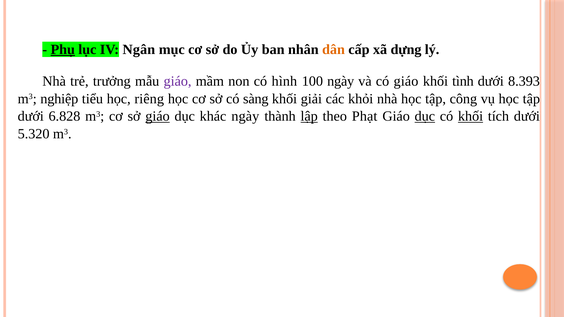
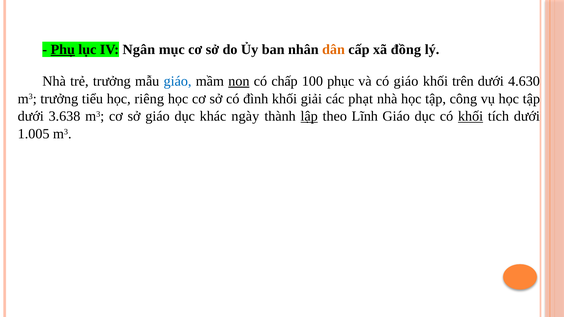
dựng: dựng -> đồng
giáo at (178, 81) colour: purple -> blue
non underline: none -> present
hình: hình -> chấp
100 ngày: ngày -> phục
tình: tình -> trên
8.393: 8.393 -> 4.630
m3 nghiệp: nghiệp -> trưởng
sàng: sàng -> đình
khỏi: khỏi -> phạt
6.828: 6.828 -> 3.638
giáo at (158, 116) underline: present -> none
Phạt: Phạt -> Lĩnh
dục at (425, 116) underline: present -> none
5.320: 5.320 -> 1.005
